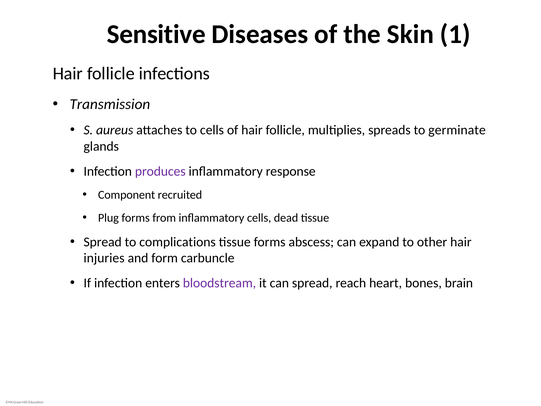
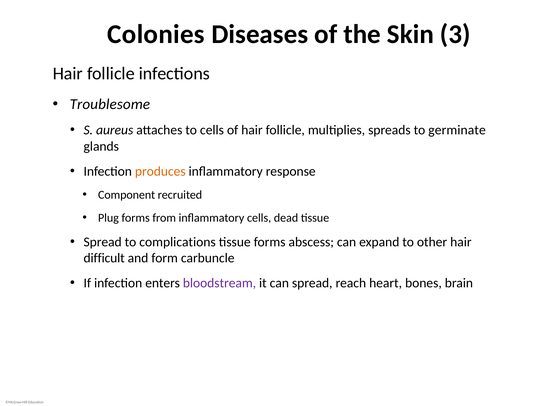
Sensitive: Sensitive -> Colonies
1: 1 -> 3
Transmission: Transmission -> Troublesome
produces colour: purple -> orange
injuries: injuries -> difficult
